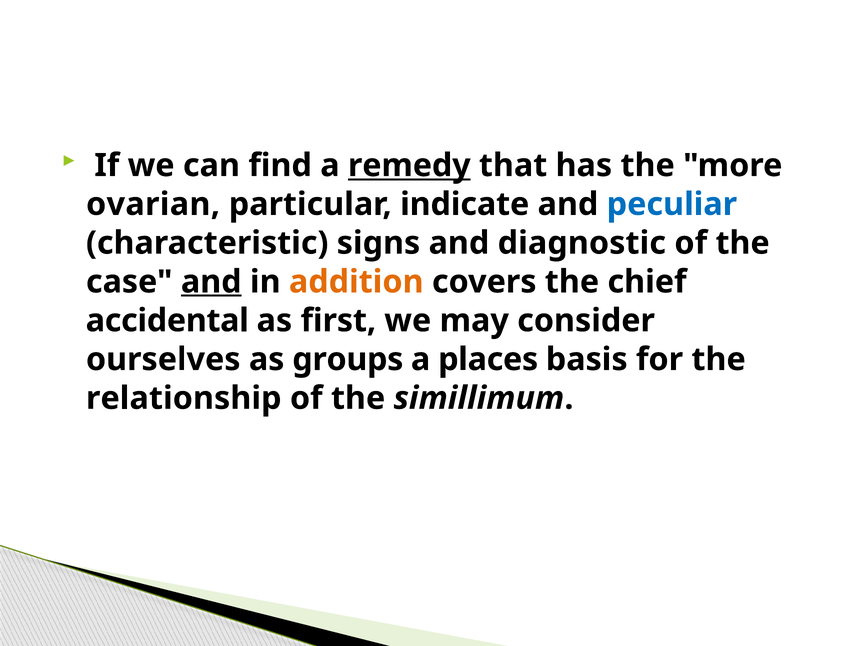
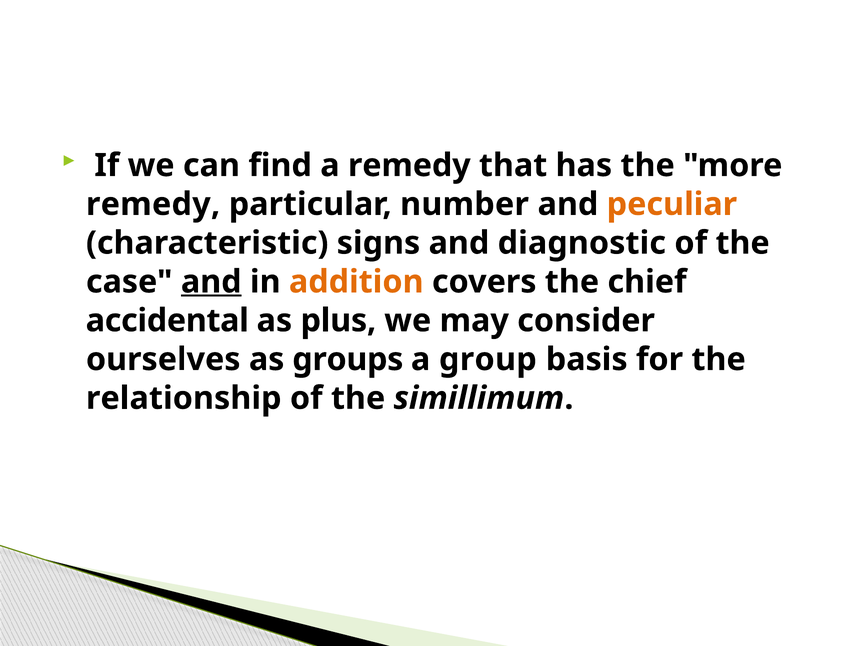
remedy at (409, 165) underline: present -> none
ovarian at (153, 204): ovarian -> remedy
indicate: indicate -> number
peculiar colour: blue -> orange
first: first -> plus
places: places -> group
